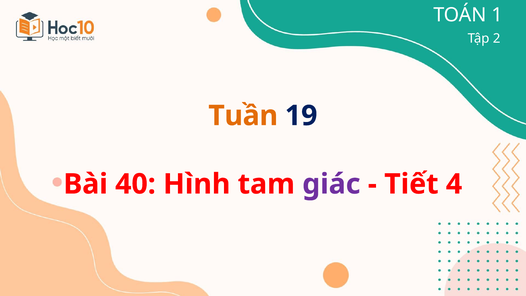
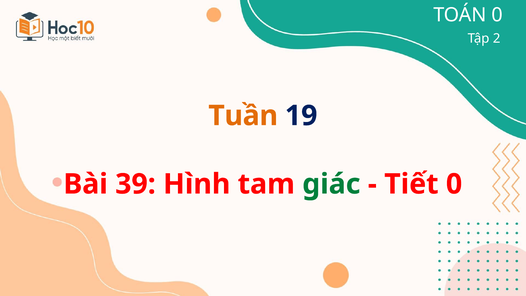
TOÁN 1: 1 -> 0
40: 40 -> 39
giác colour: purple -> green
Tiết 4: 4 -> 0
